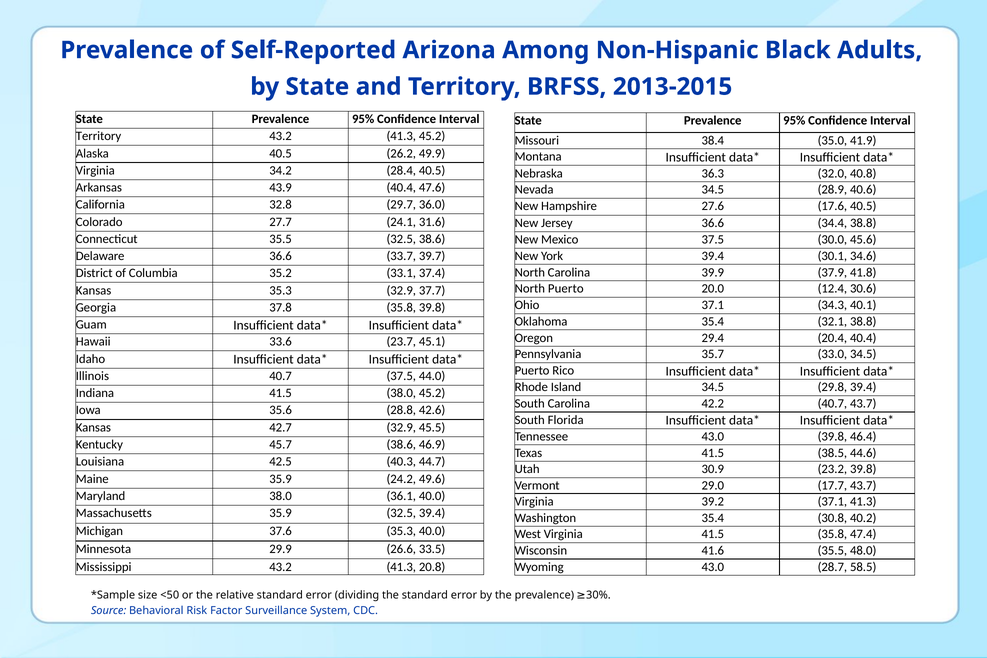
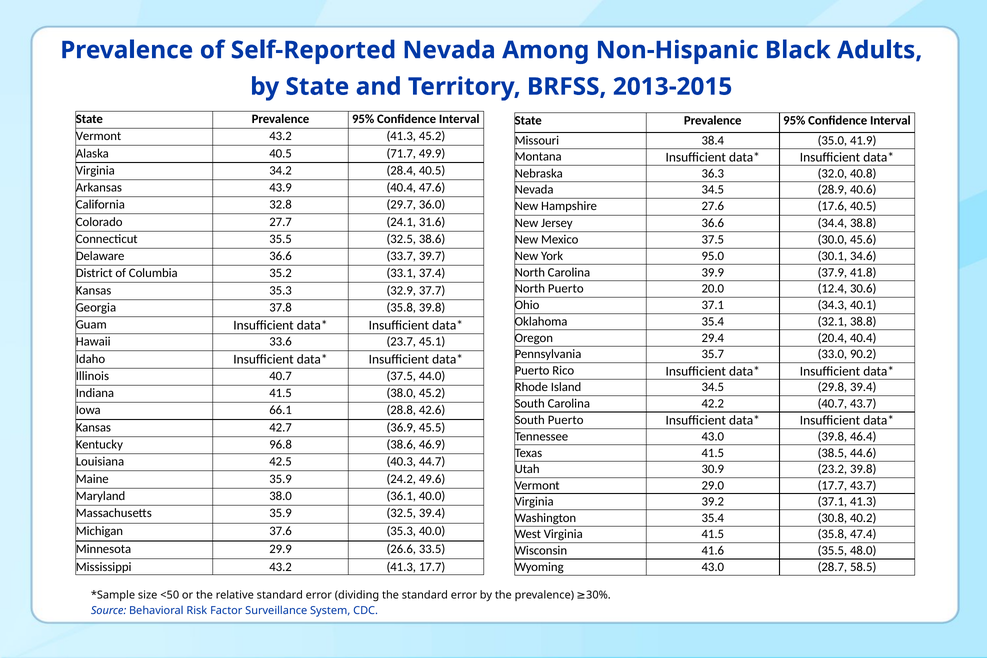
Self-Reported Arizona: Arizona -> Nevada
Territory at (99, 136): Territory -> Vermont
26.2: 26.2 -> 71.7
York 39.4: 39.4 -> 95.0
33.0 34.5: 34.5 -> 90.2
35.6: 35.6 -> 66.1
South Florida: Florida -> Puerto
42.7 32.9: 32.9 -> 36.9
45.7: 45.7 -> 96.8
41.3 20.8: 20.8 -> 17.7
